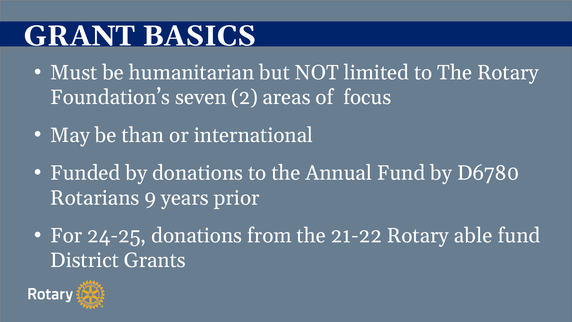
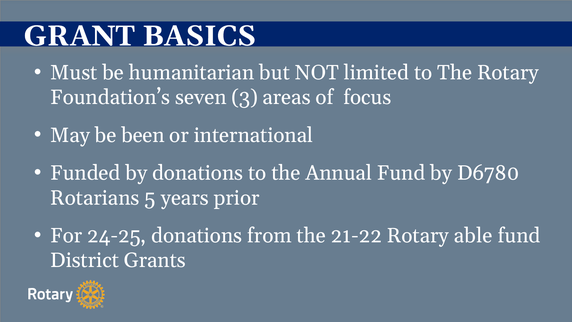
2: 2 -> 3
than: than -> been
9: 9 -> 5
